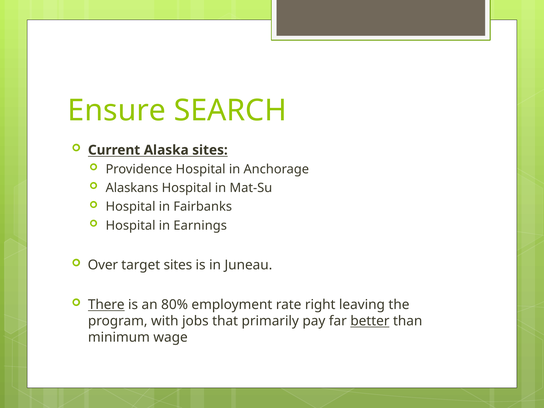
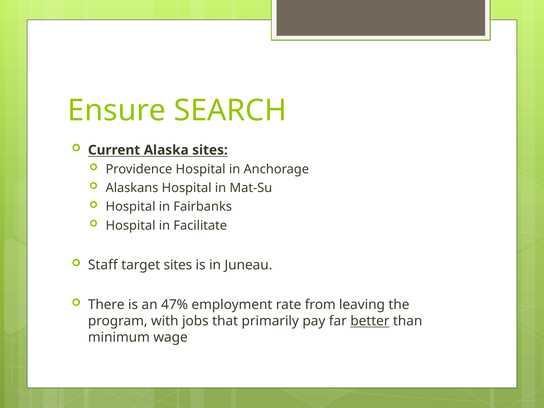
Earnings: Earnings -> Facilitate
Over: Over -> Staff
There underline: present -> none
80%: 80% -> 47%
right: right -> from
